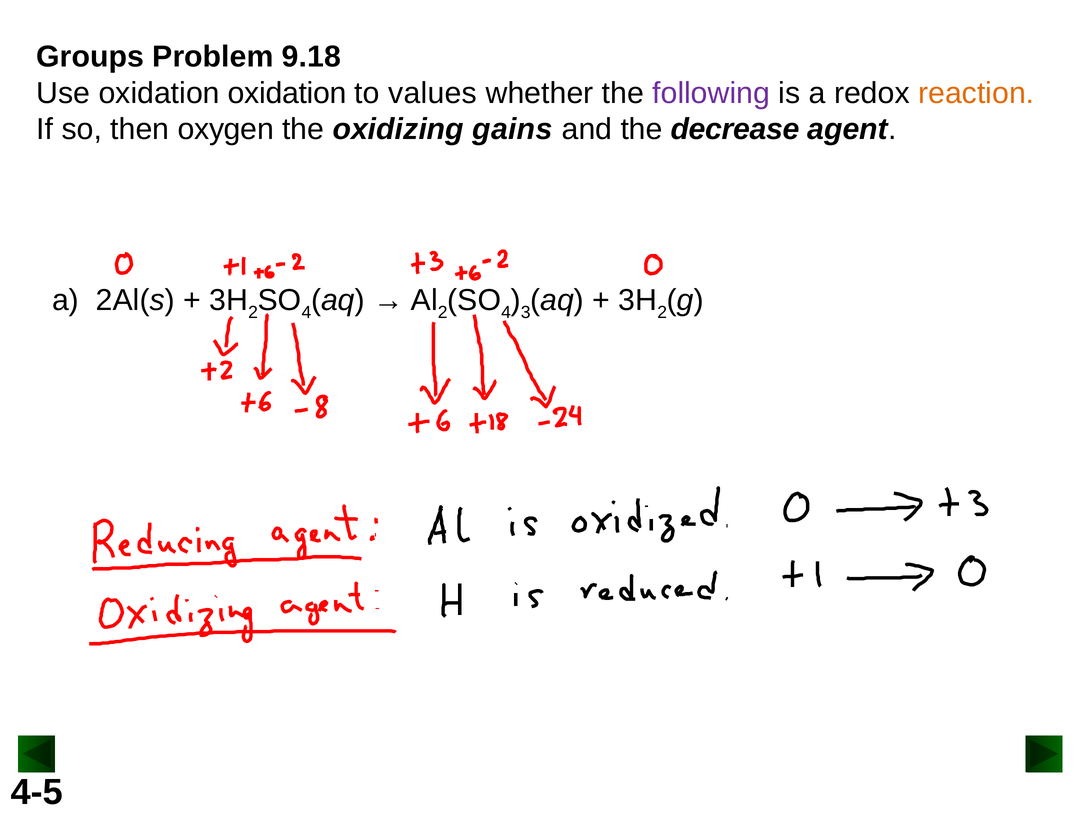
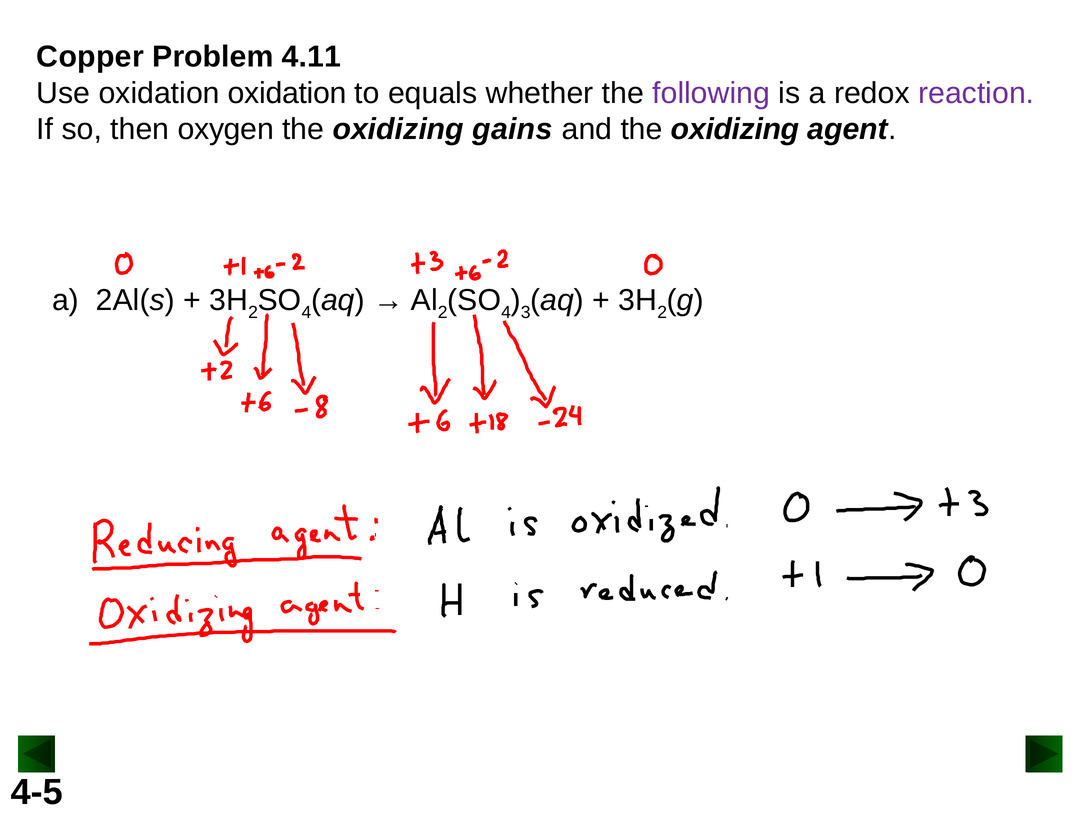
Groups: Groups -> Copper
9.18: 9.18 -> 4.11
values: values -> equals
reaction colour: orange -> purple
and the decrease: decrease -> oxidizing
